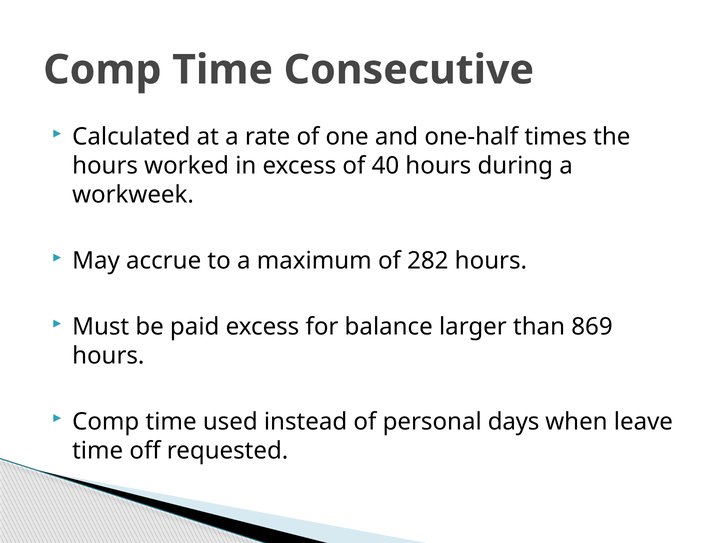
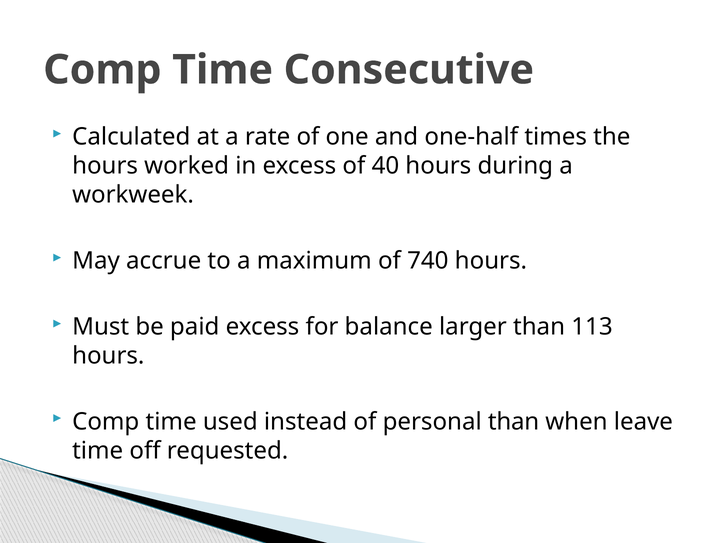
282: 282 -> 740
869: 869 -> 113
personal days: days -> than
